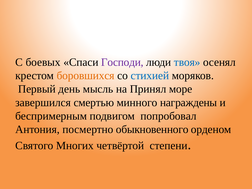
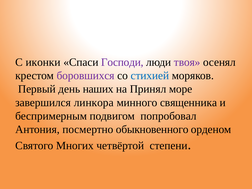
боевых: боевых -> иконки
твоя colour: blue -> purple
боровшихся colour: orange -> purple
мысль: мысль -> наших
смертью: смертью -> линкора
награждены: награждены -> священника
